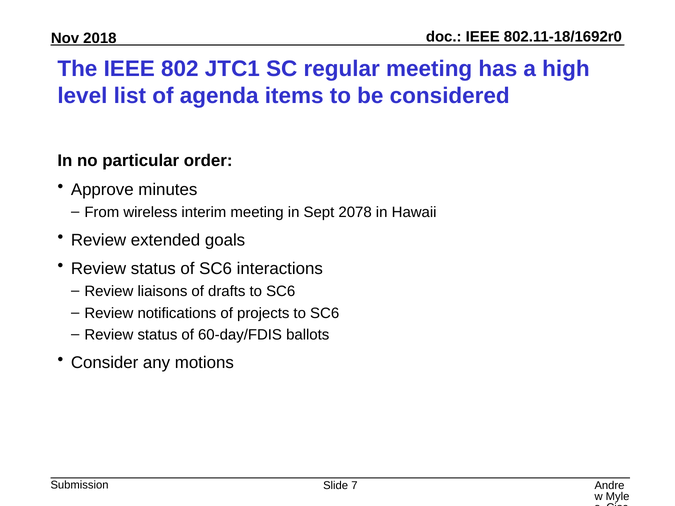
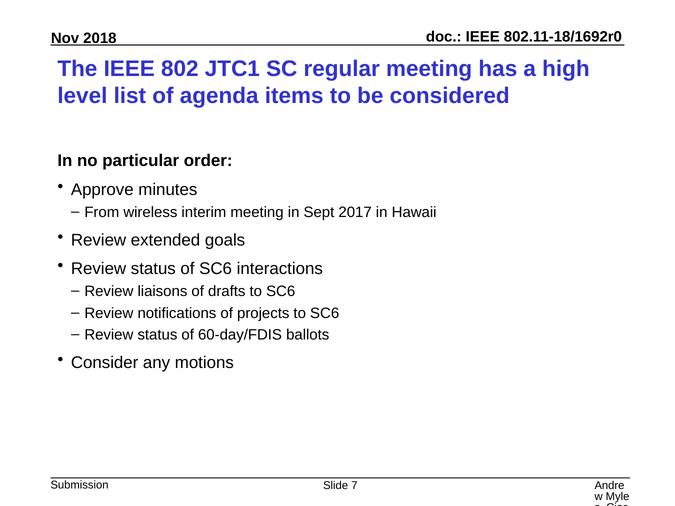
2078: 2078 -> 2017
